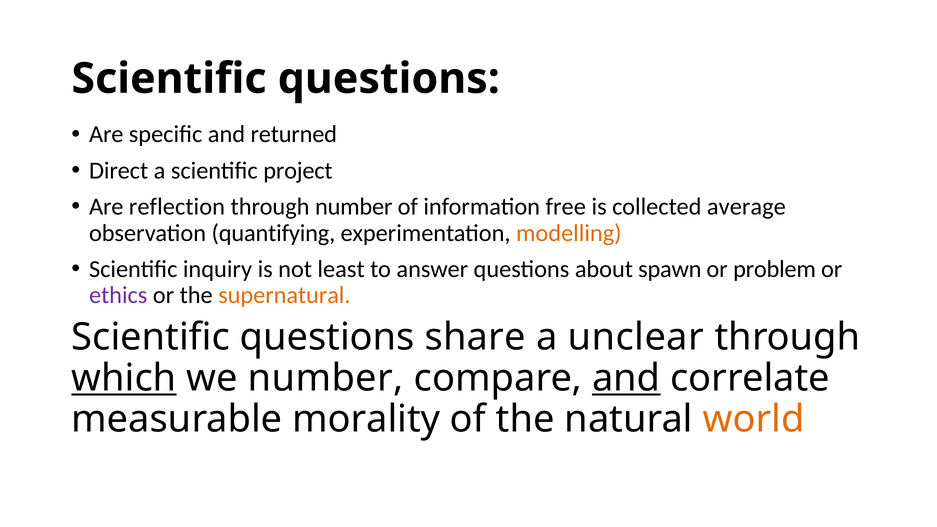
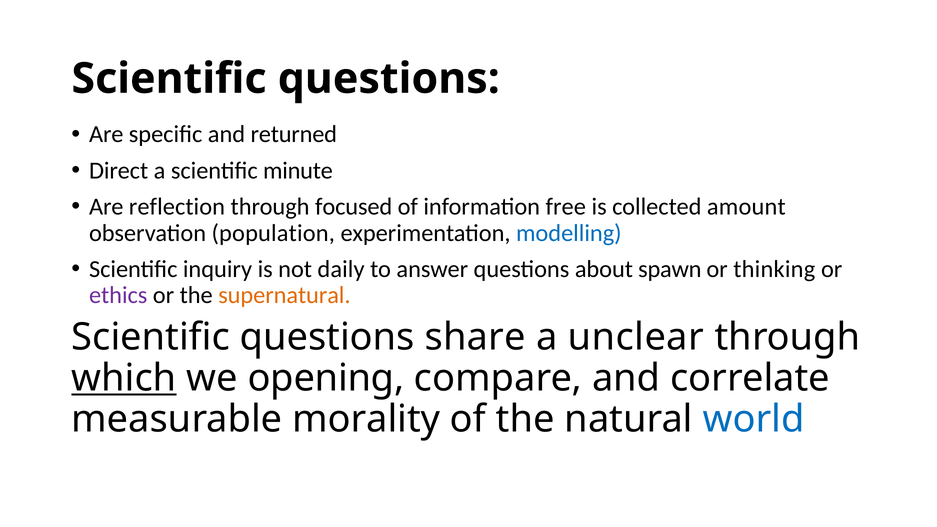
project: project -> minute
through number: number -> focused
average: average -> amount
quantifying: quantifying -> population
modelling colour: orange -> blue
least: least -> daily
problem: problem -> thinking
we number: number -> opening
and at (626, 378) underline: present -> none
world colour: orange -> blue
